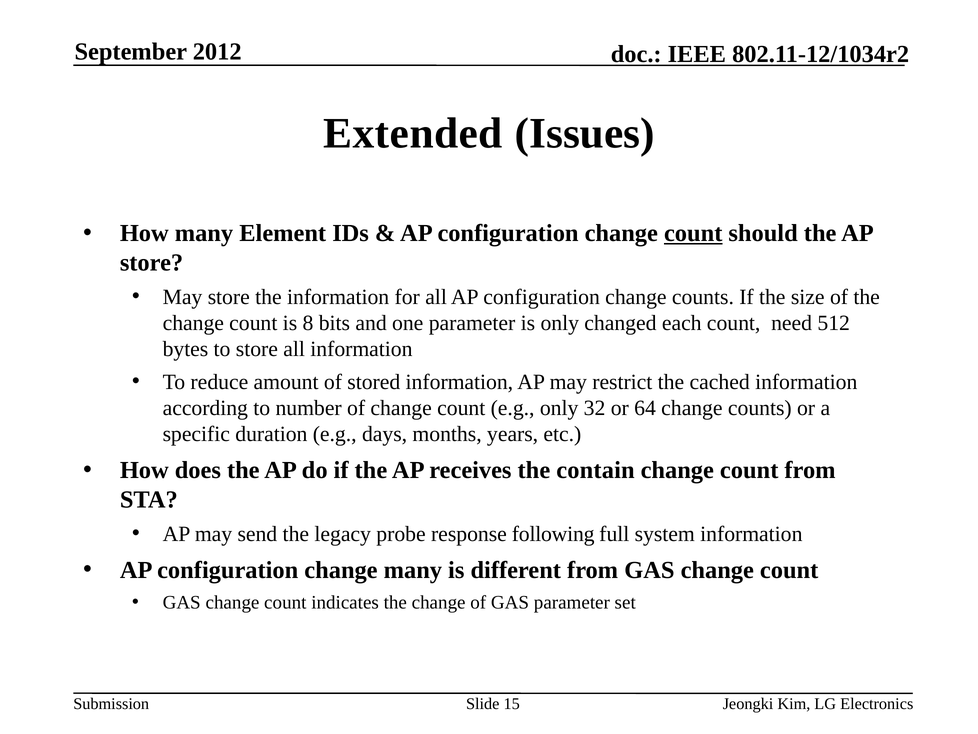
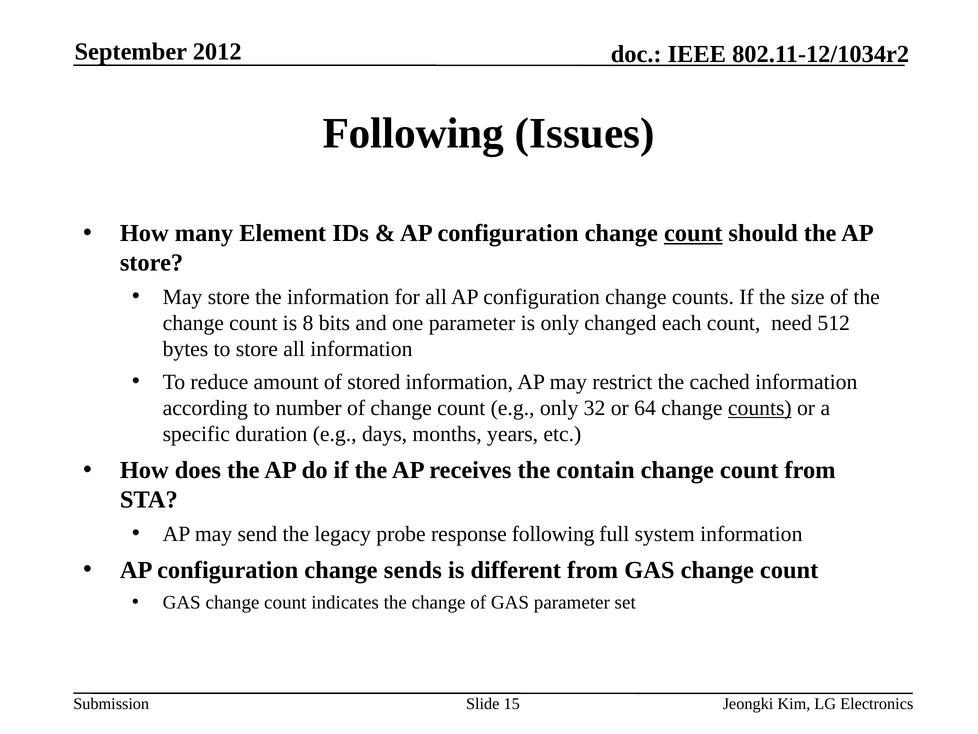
Extended at (413, 133): Extended -> Following
counts at (760, 408) underline: none -> present
change many: many -> sends
